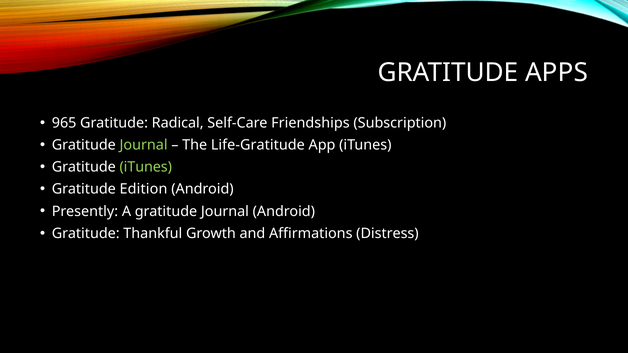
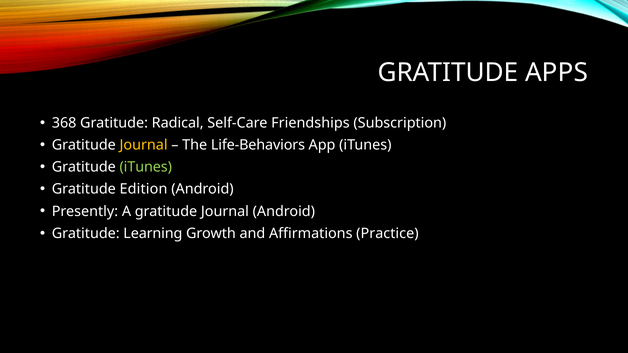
965: 965 -> 368
Journal at (144, 145) colour: light green -> yellow
Life-Gratitude: Life-Gratitude -> Life-Behaviors
Thankful: Thankful -> Learning
Distress: Distress -> Practice
